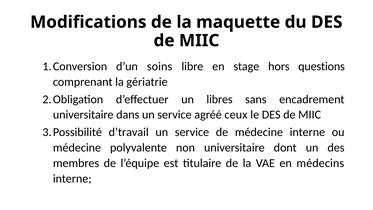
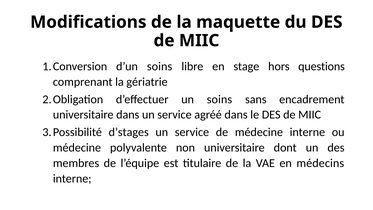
un libres: libres -> soins
agréé ceux: ceux -> dans
d’travail: d’travail -> d’stages
